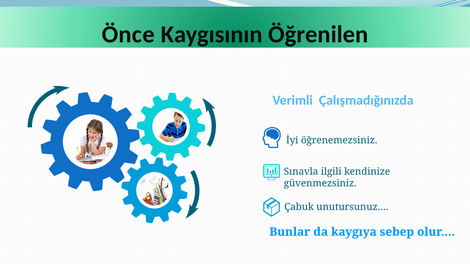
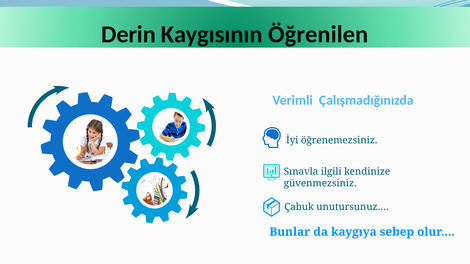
Önce: Önce -> Derin
